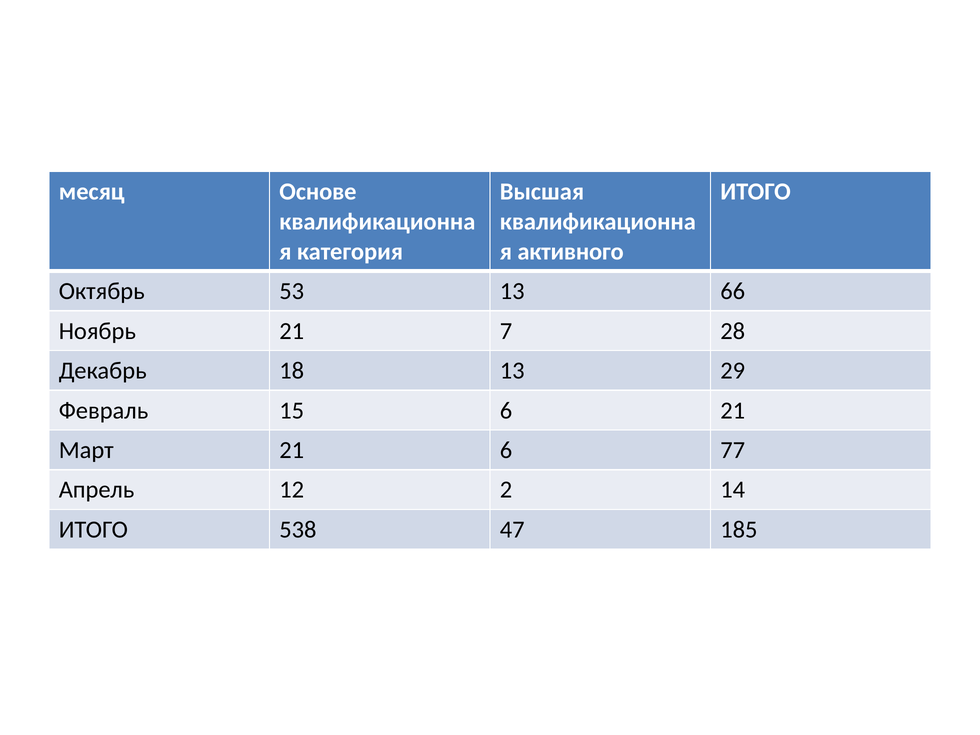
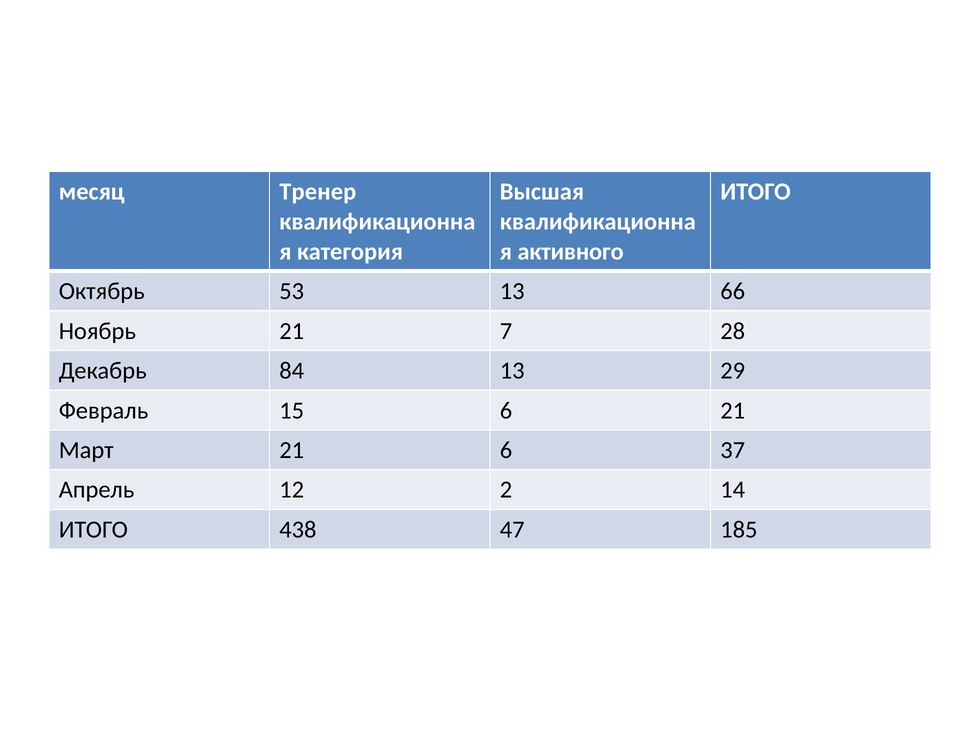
Основе: Основе -> Тренер
18: 18 -> 84
77: 77 -> 37
538: 538 -> 438
